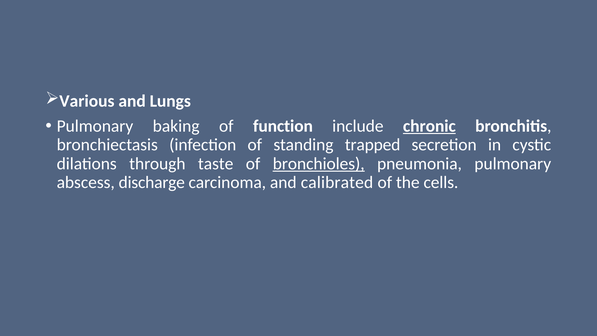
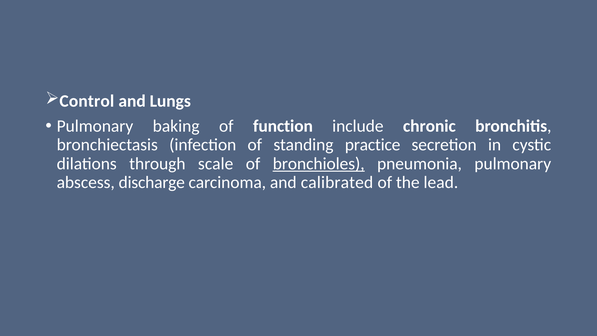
Various: Various -> Control
chronic underline: present -> none
trapped: trapped -> practice
taste: taste -> scale
cells: cells -> lead
